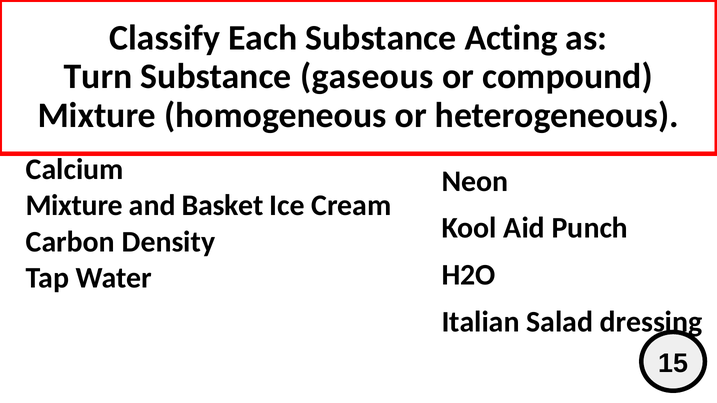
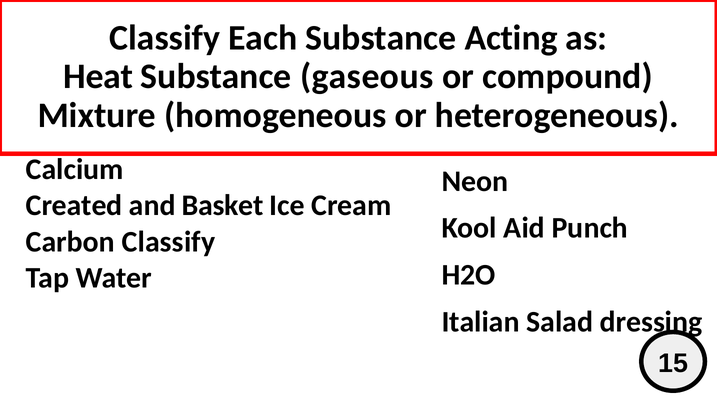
Turn: Turn -> Heat
Mixture at (74, 206): Mixture -> Created
Carbon Density: Density -> Classify
